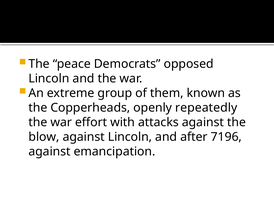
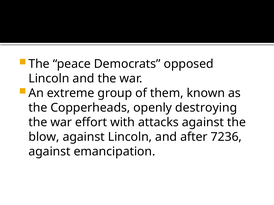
repeatedly: repeatedly -> destroying
7196: 7196 -> 7236
